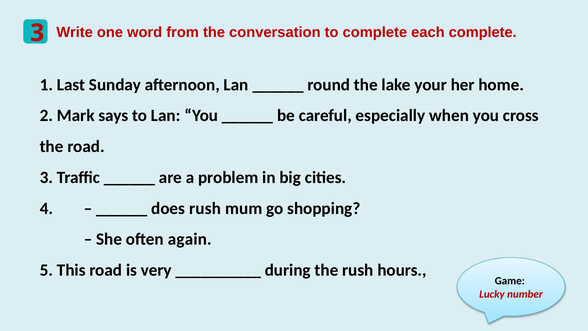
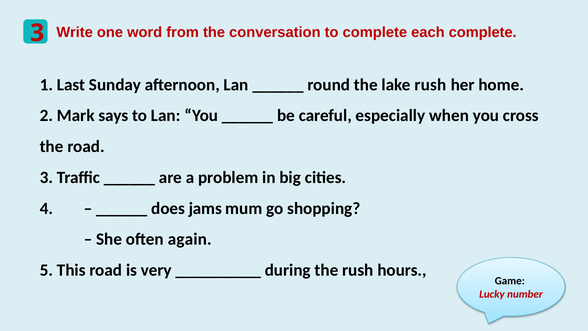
lake your: your -> rush
does rush: rush -> jams
